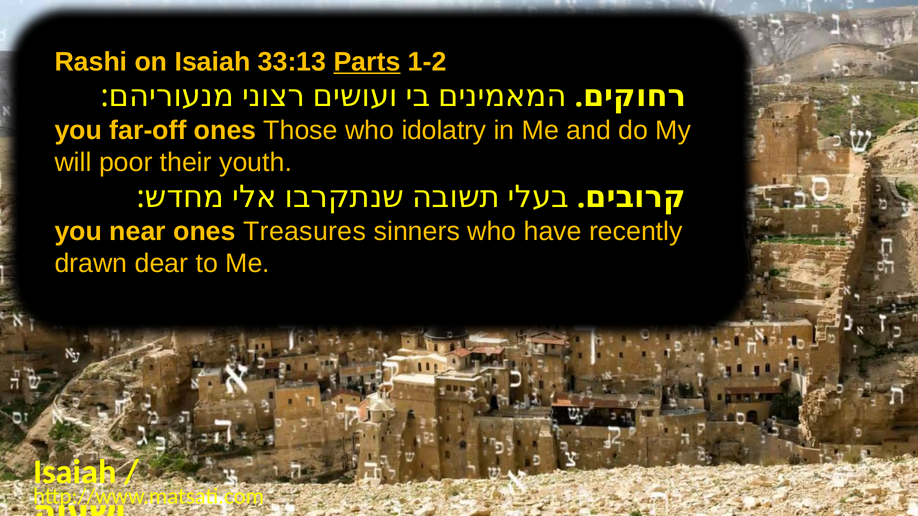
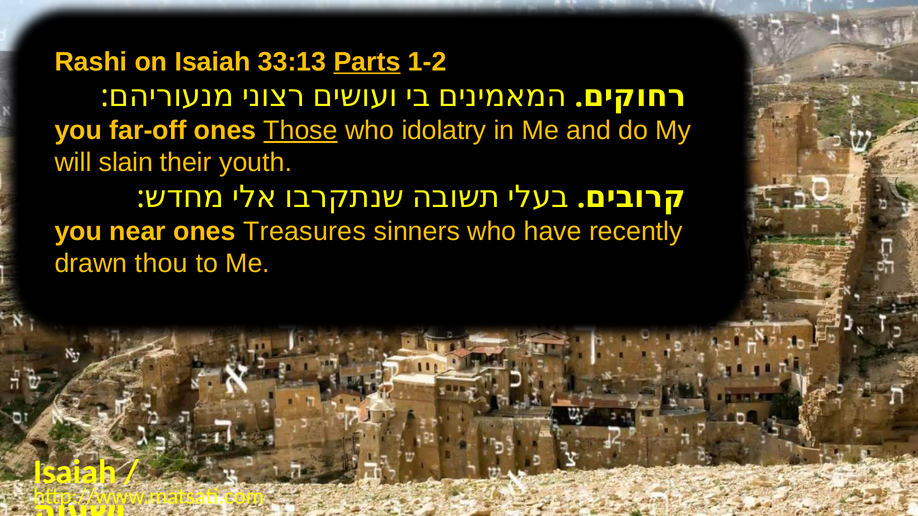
Those underline: none -> present
poor: poor -> slain
dear: dear -> thou
